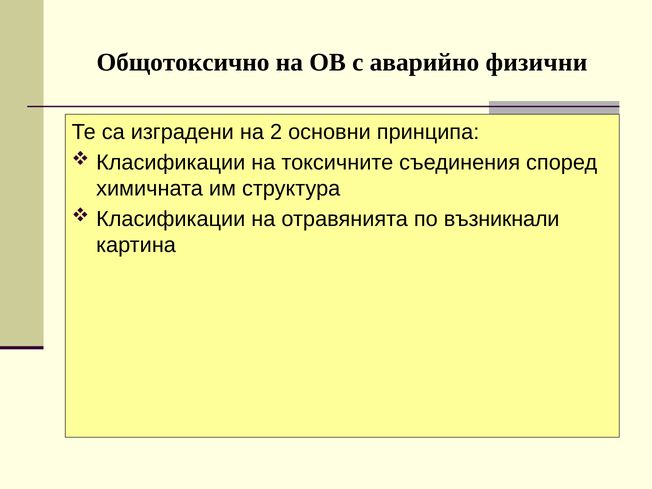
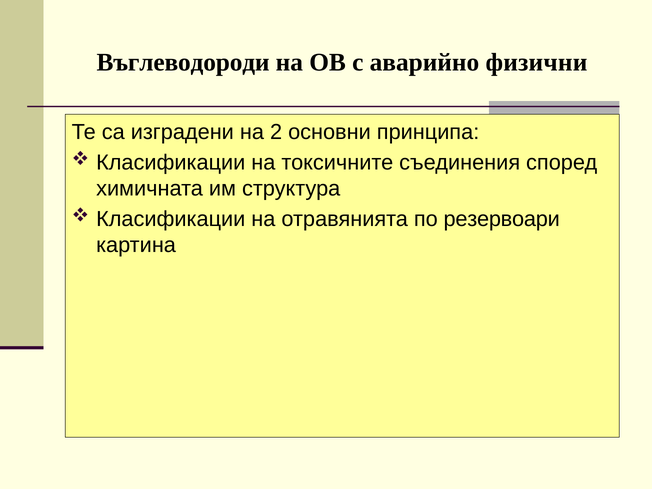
Общотоксично: Общотоксично -> Въглеводороди
възникнали: възникнали -> резервоари
